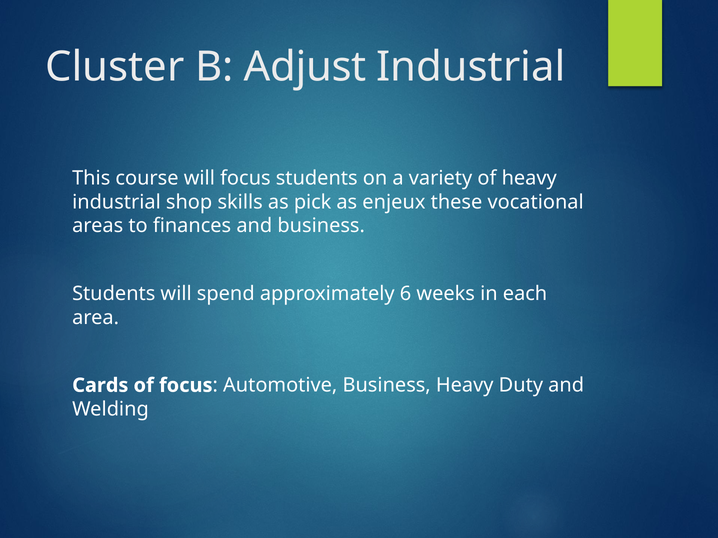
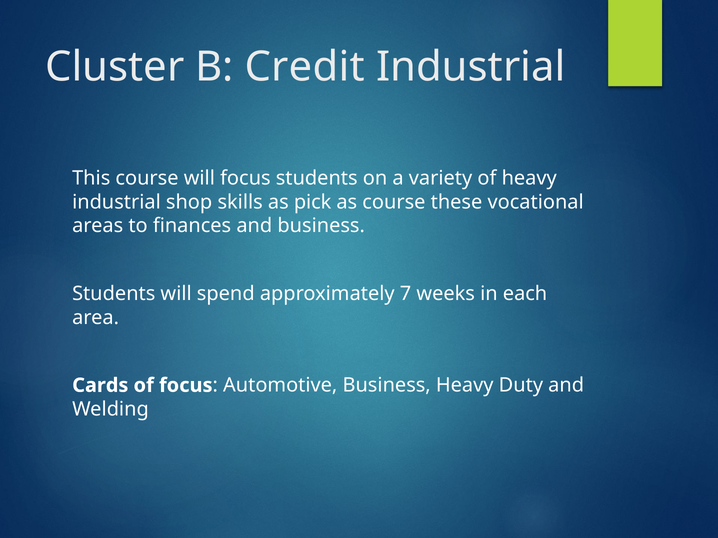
Adjust: Adjust -> Credit
as enjeux: enjeux -> course
6: 6 -> 7
